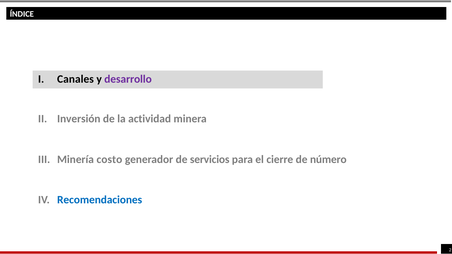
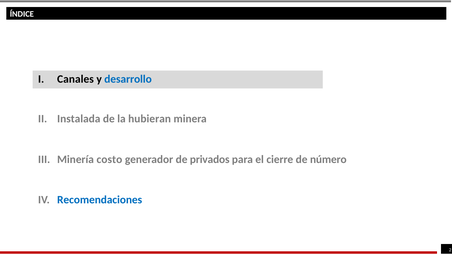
desarrollo colour: purple -> blue
Inversión: Inversión -> Instalada
actividad: actividad -> hubieran
servicios: servicios -> privados
